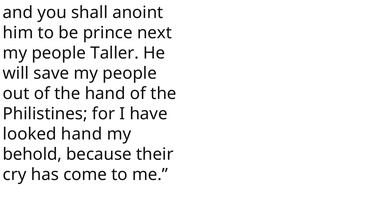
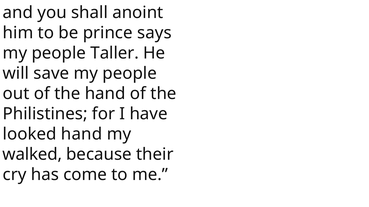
next: next -> says
behold: behold -> walked
